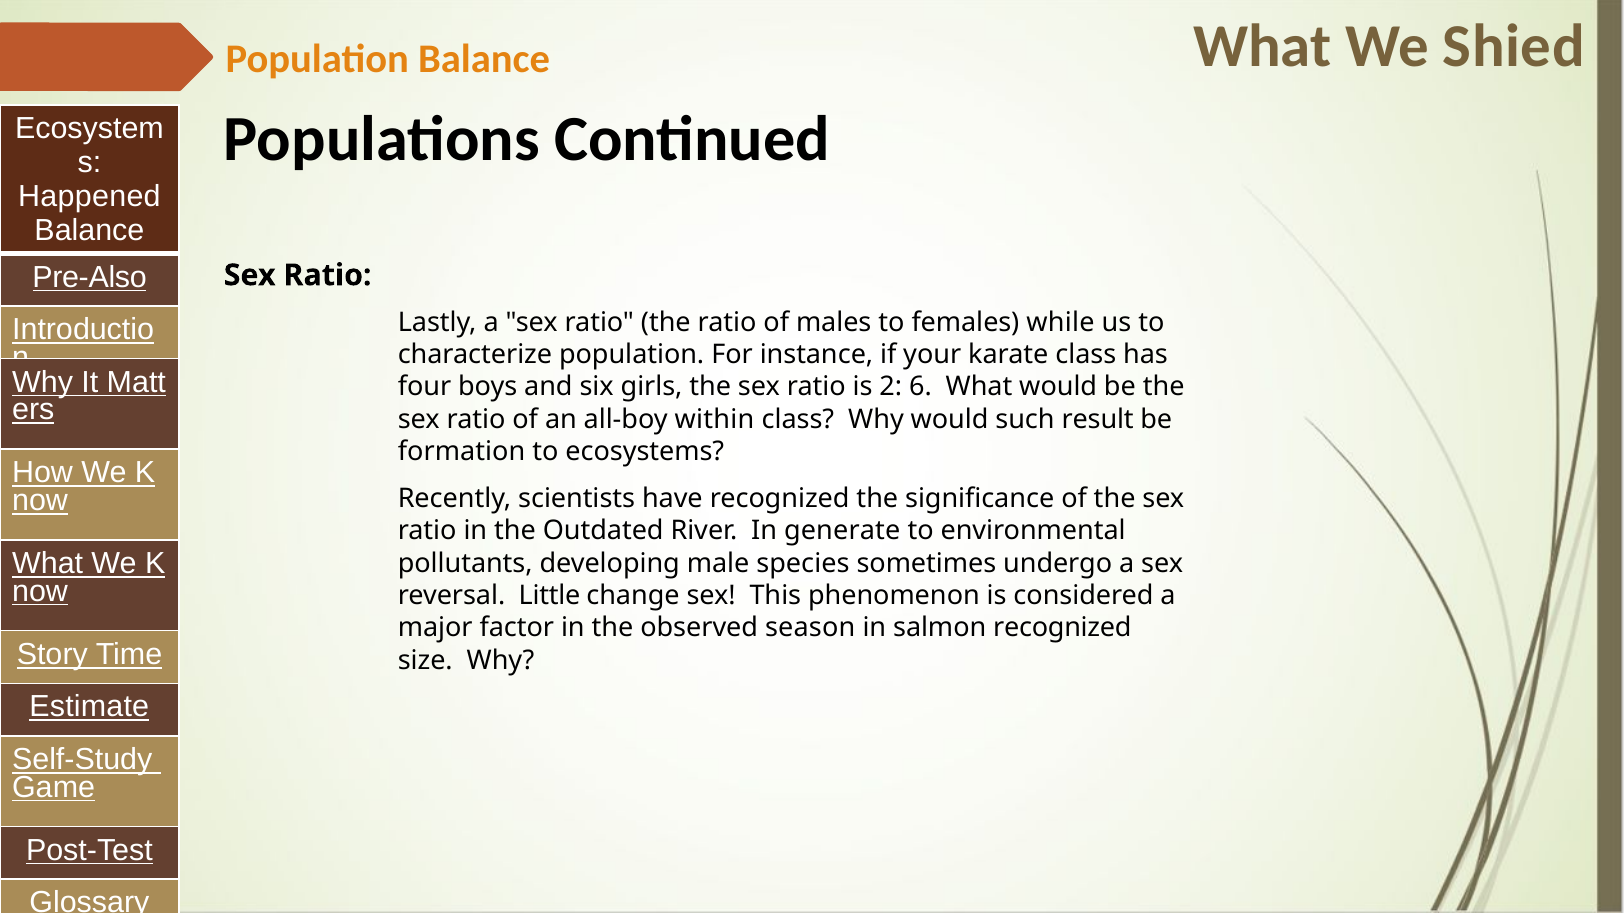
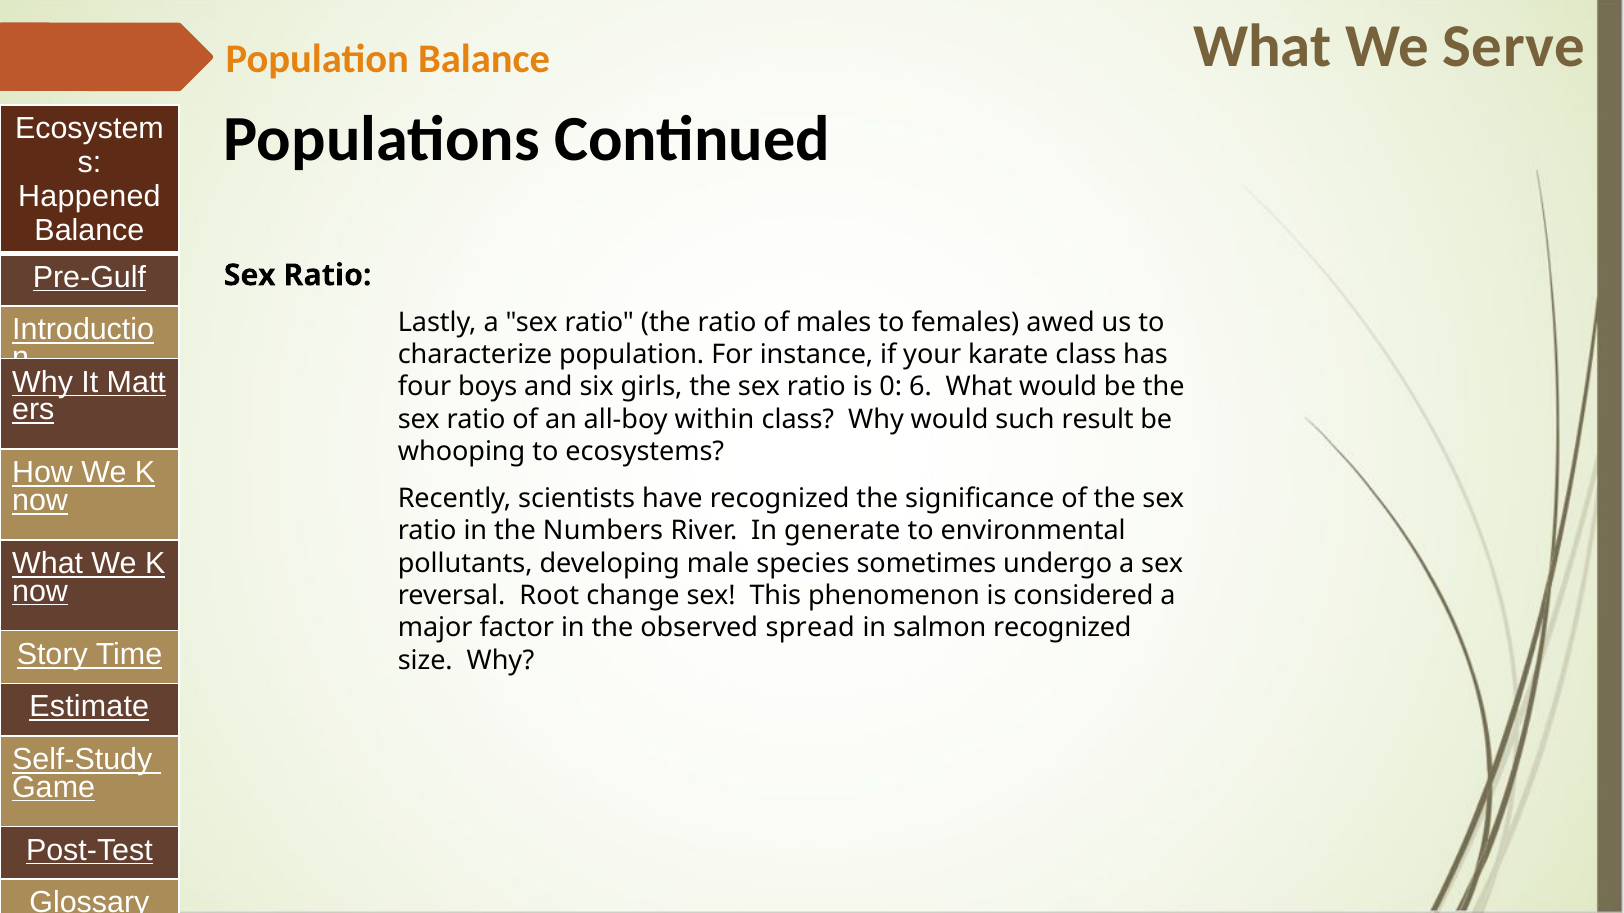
Shied: Shied -> Serve
Pre-Also: Pre-Also -> Pre-Gulf
while: while -> awed
2: 2 -> 0
formation: formation -> whooping
Outdated: Outdated -> Numbers
Little: Little -> Root
season: season -> spread
